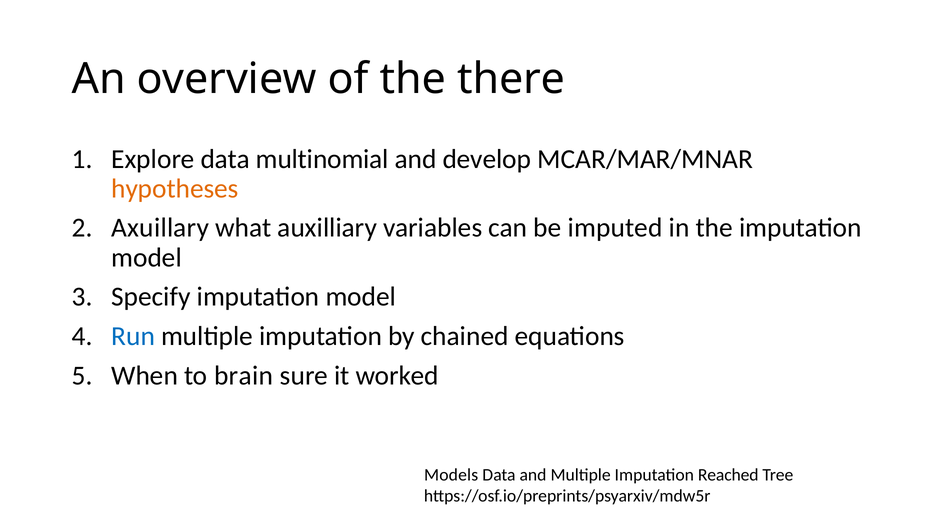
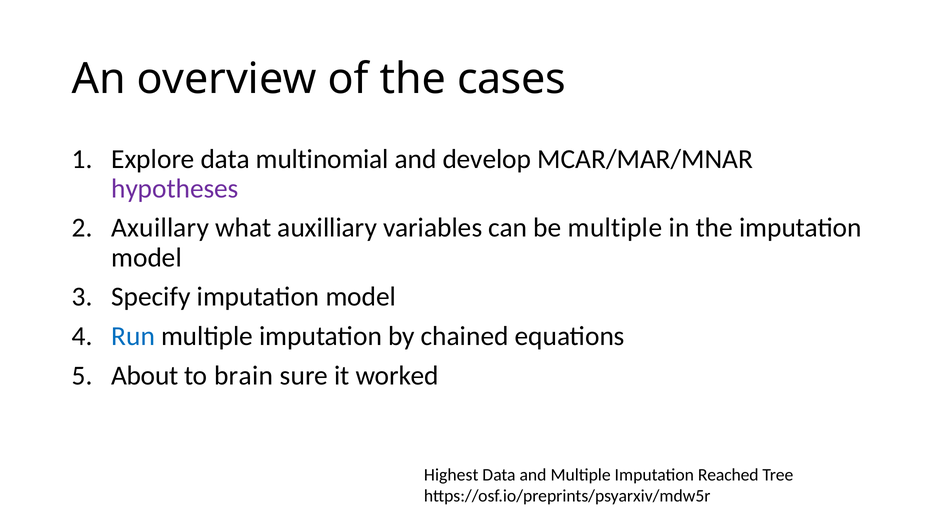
there: there -> cases
hypotheses colour: orange -> purple
be imputed: imputed -> multiple
When: When -> About
Models: Models -> Highest
